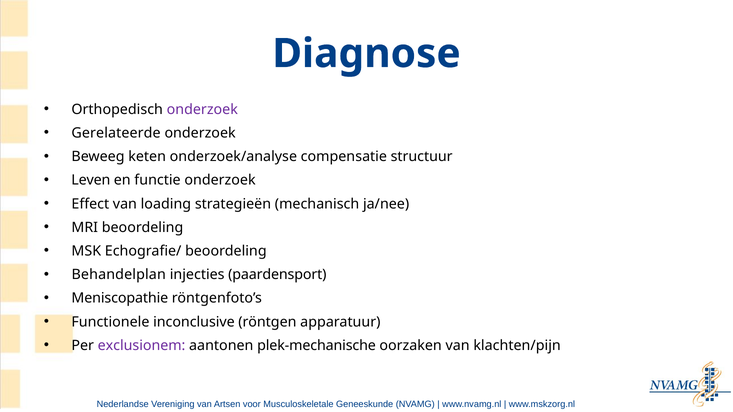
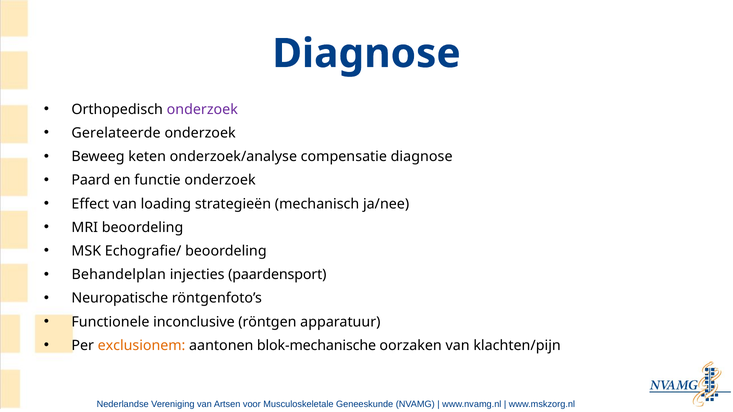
compensatie structuur: structuur -> diagnose
Leven: Leven -> Paard
Meniscopathie: Meniscopathie -> Neuropatische
exclusionem colour: purple -> orange
plek-mechanische: plek-mechanische -> blok-mechanische
